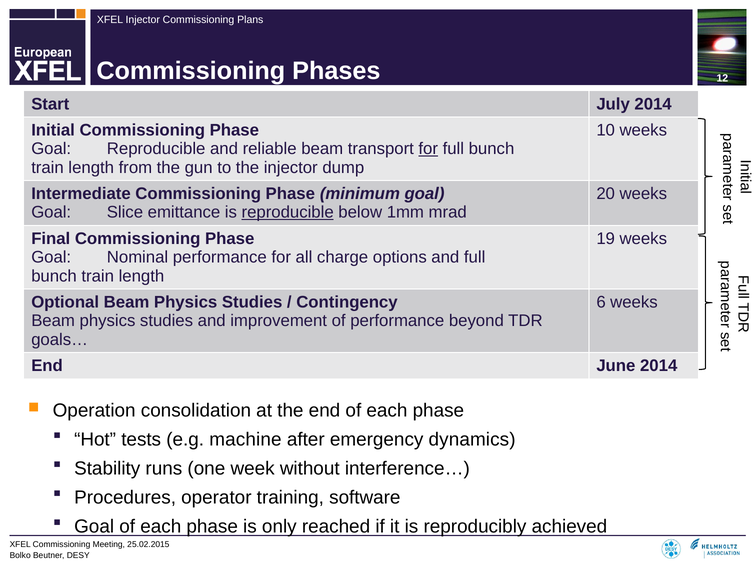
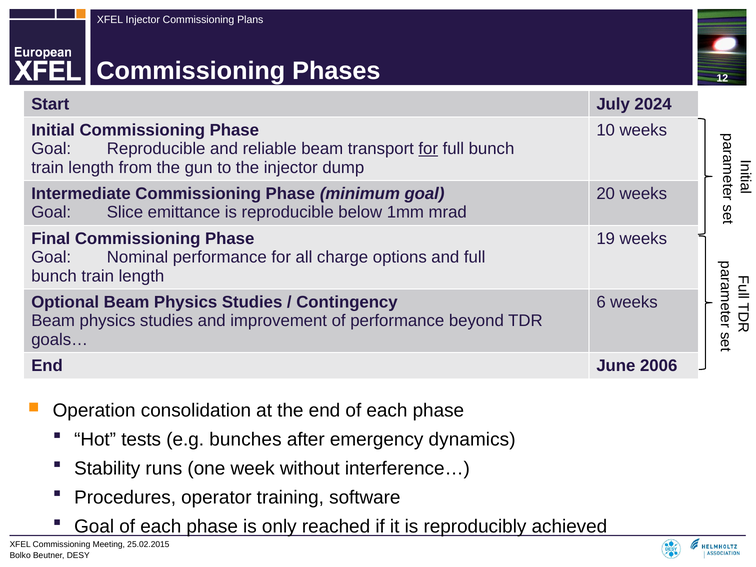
July 2014: 2014 -> 2024
reproducible at (288, 212) underline: present -> none
June 2014: 2014 -> 2006
machine: machine -> bunches
